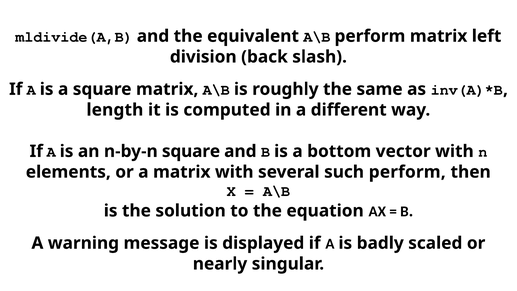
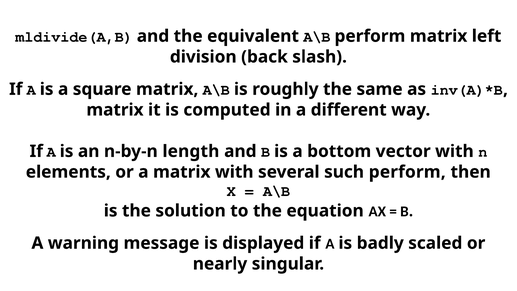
length at (115, 110): length -> matrix
n-by-n square: square -> length
